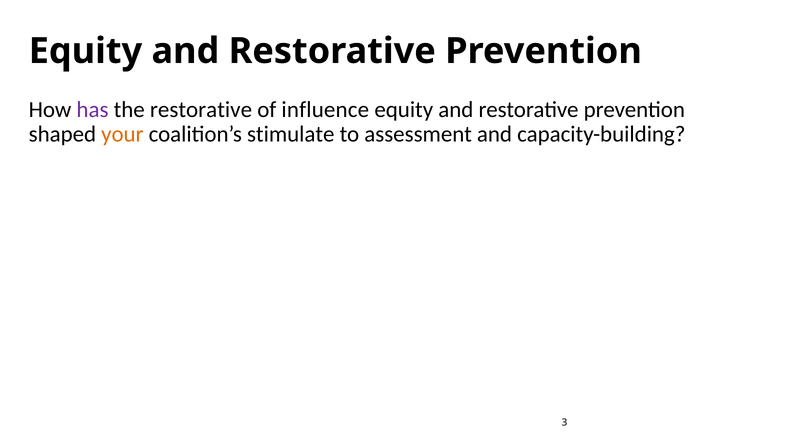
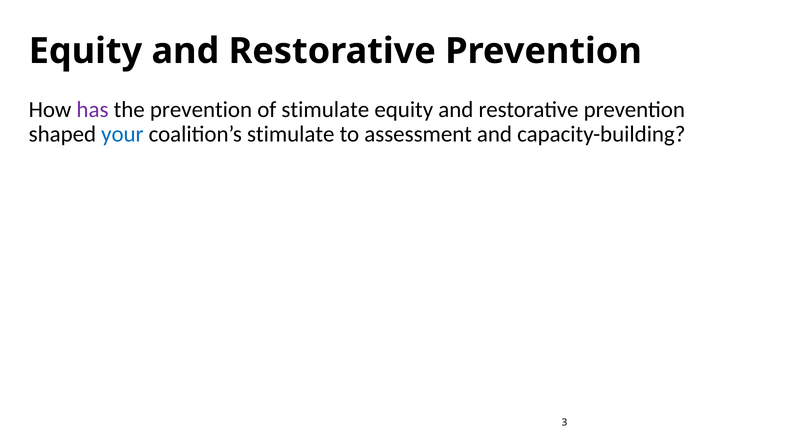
the restorative: restorative -> prevention
of influence: influence -> stimulate
your colour: orange -> blue
